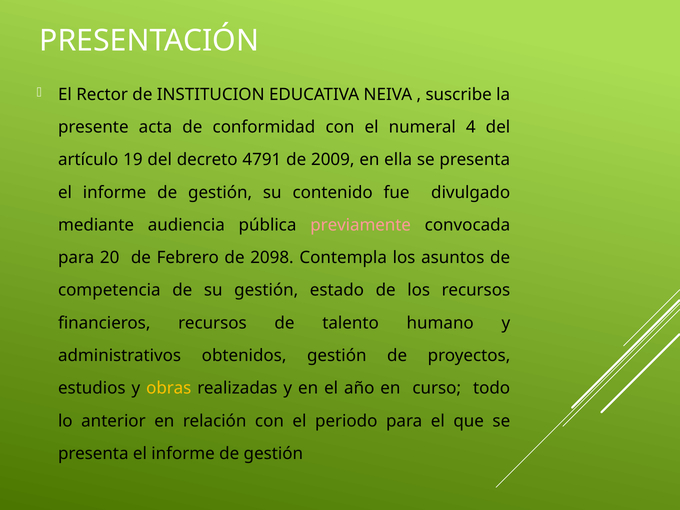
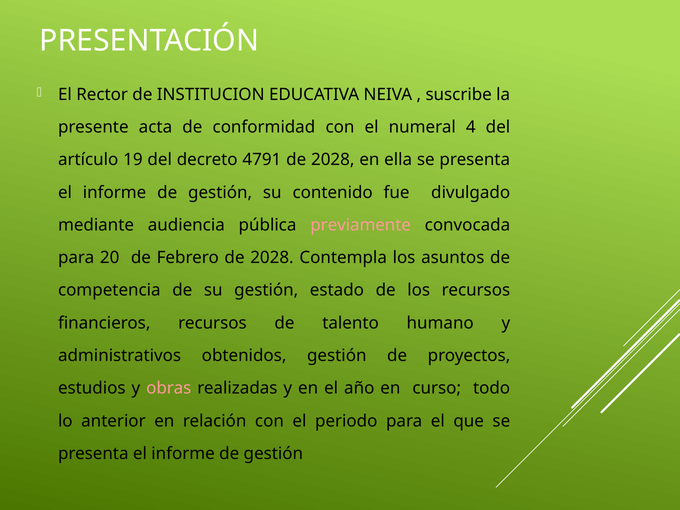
4791 de 2009: 2009 -> 2028
Febrero de 2098: 2098 -> 2028
obras colour: yellow -> pink
